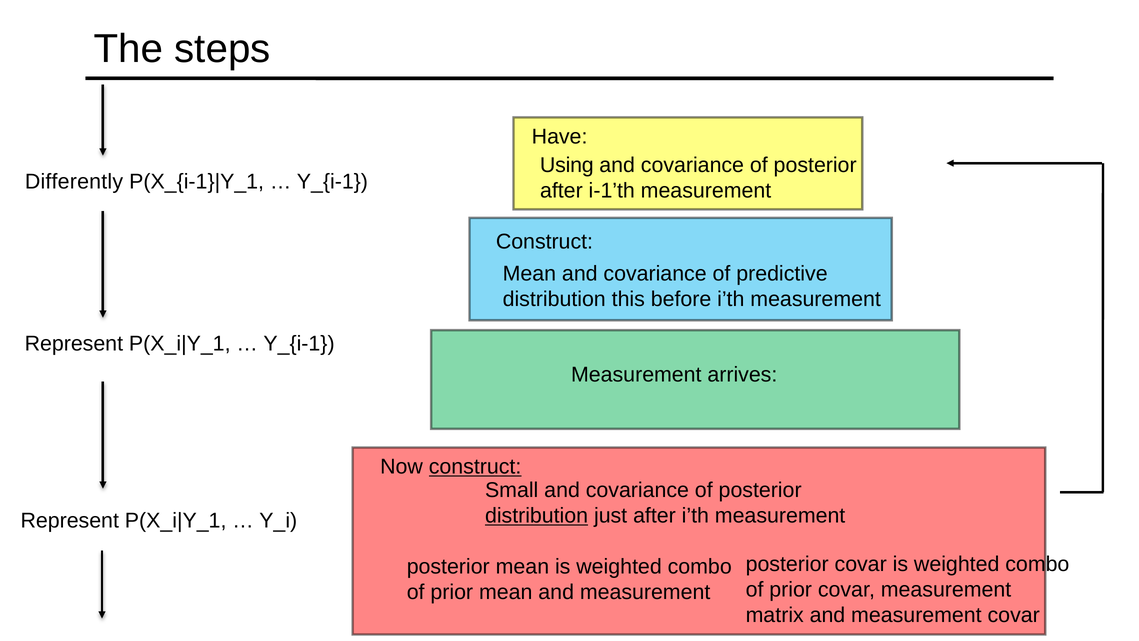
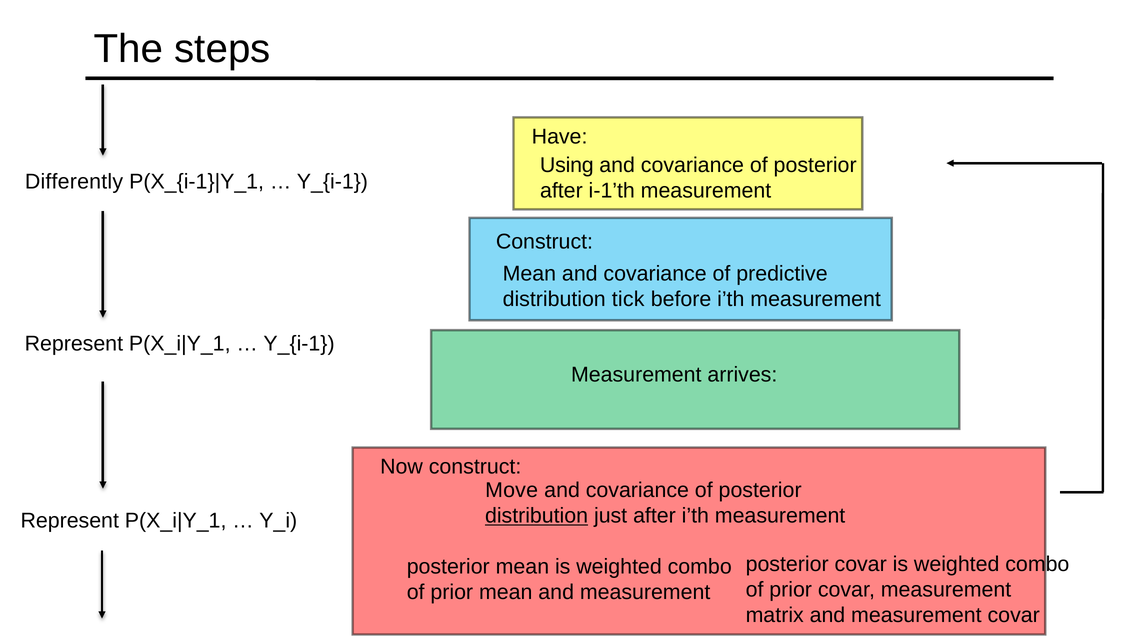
this: this -> tick
construct at (475, 467) underline: present -> none
Small: Small -> Move
